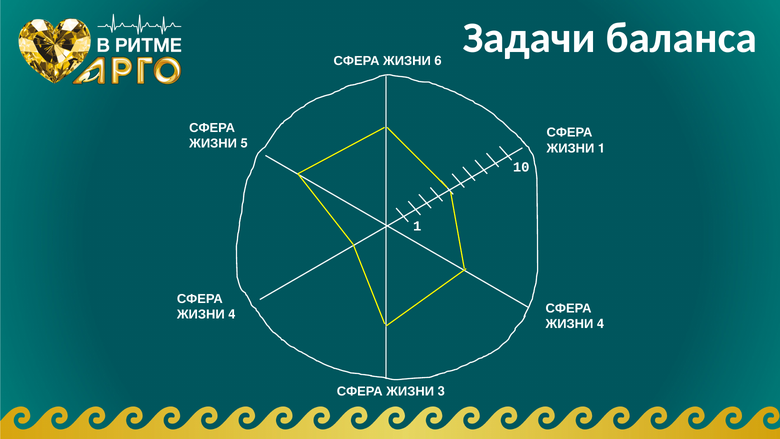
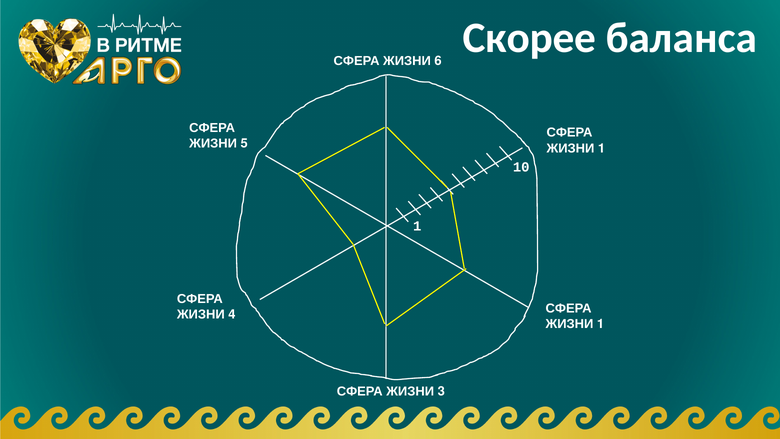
Задачи: Задачи -> Скорее
4 at (601, 324): 4 -> 1
